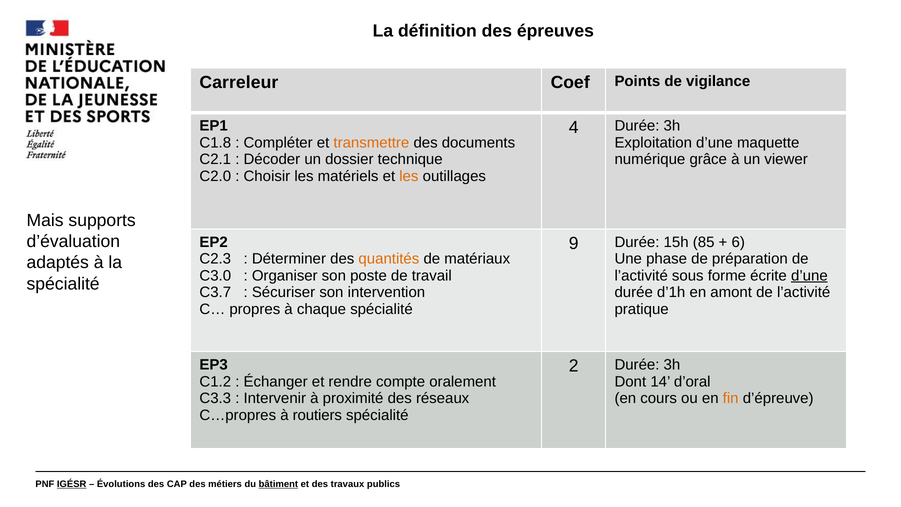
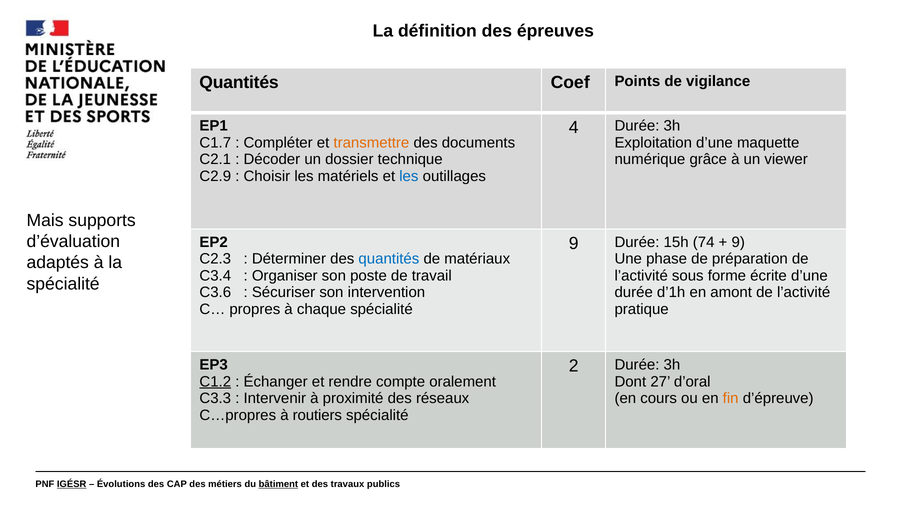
Carreleur at (239, 83): Carreleur -> Quantités
C1.8: C1.8 -> C1.7
C2.0: C2.0 -> C2.9
les at (409, 176) colour: orange -> blue
85: 85 -> 74
6 at (738, 242): 6 -> 9
quantités at (389, 259) colour: orange -> blue
C3.0: C3.0 -> C3.4
d’une at (809, 276) underline: present -> none
C3.7: C3.7 -> C3.6
C1.2 underline: none -> present
14: 14 -> 27
